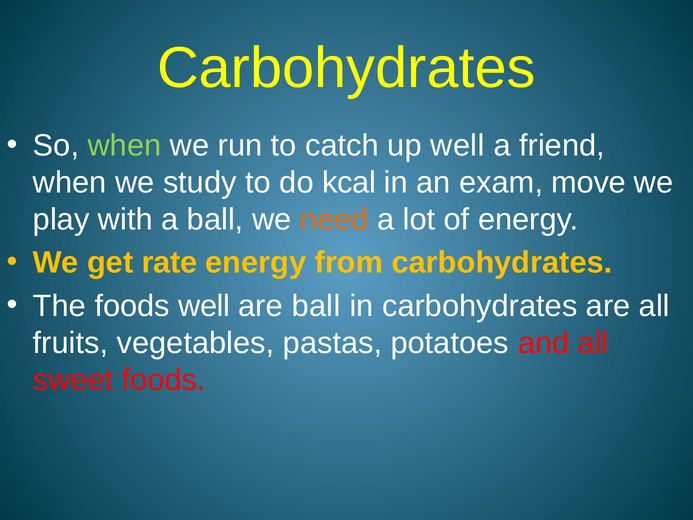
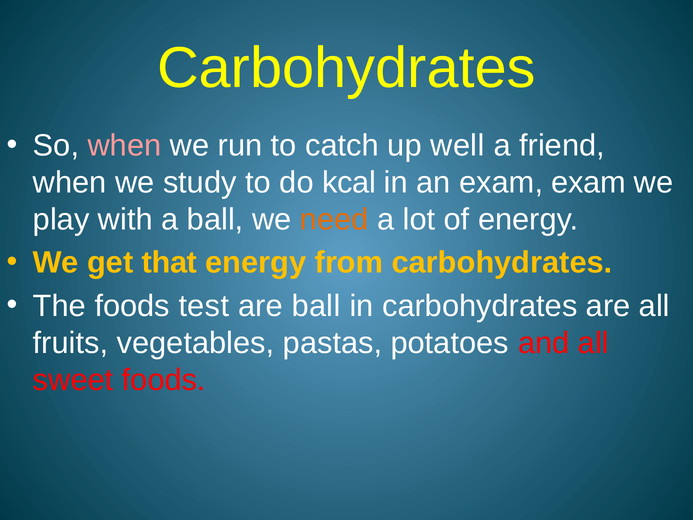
when at (124, 145) colour: light green -> pink
exam move: move -> exam
rate: rate -> that
foods well: well -> test
